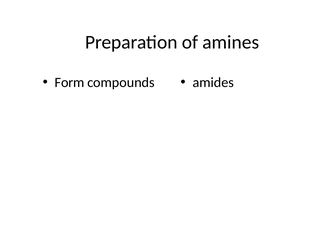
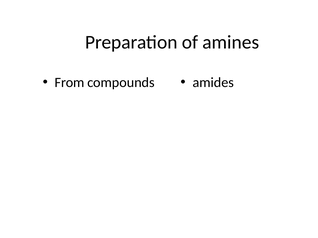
Form: Form -> From
